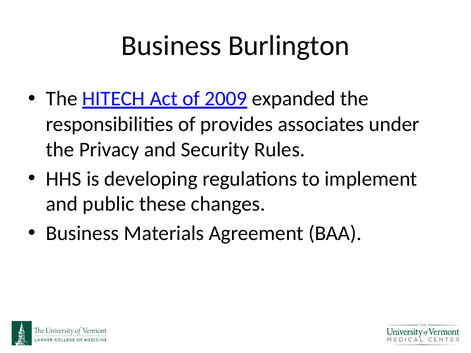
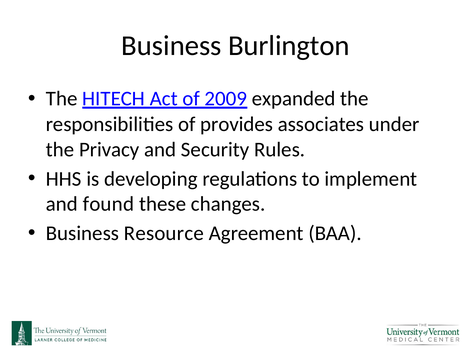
public: public -> found
Materials: Materials -> Resource
